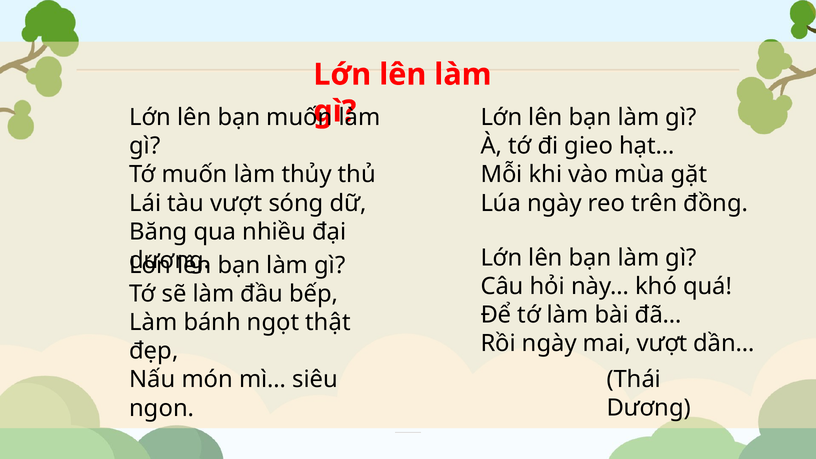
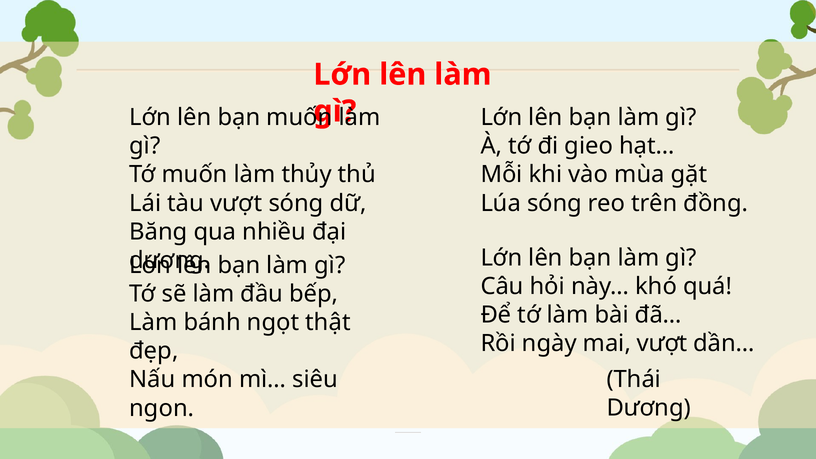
Lúa ngày: ngày -> sóng
